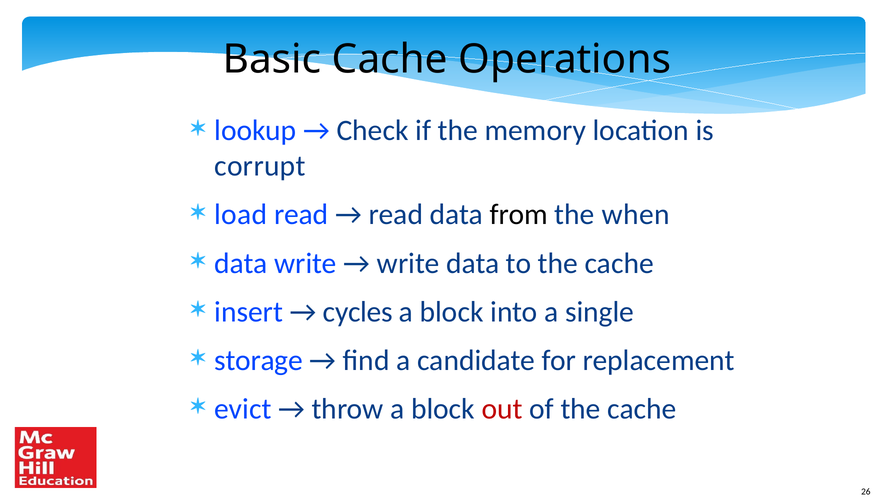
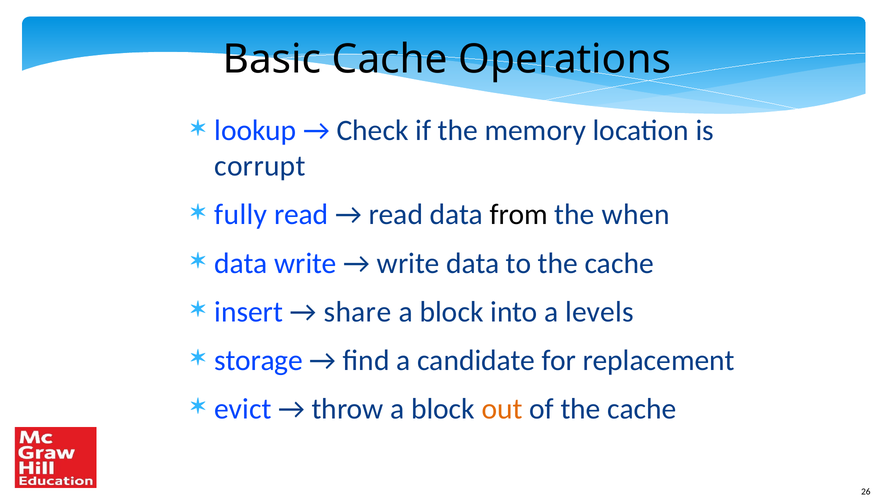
load: load -> fully
cycles: cycles -> share
single: single -> levels
out colour: red -> orange
